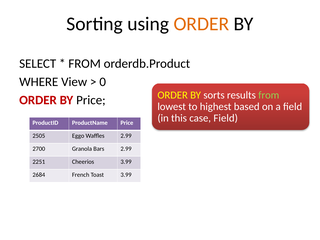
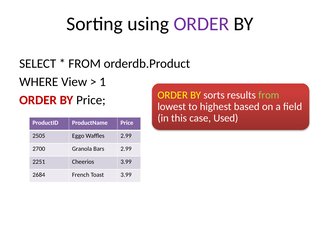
ORDER at (201, 24) colour: orange -> purple
0: 0 -> 1
Field at (226, 118): Field -> Used
